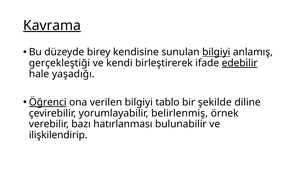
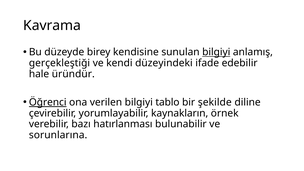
Kavrama underline: present -> none
birleştirerek: birleştirerek -> düzeyindeki
edebilir underline: present -> none
yaşadığı: yaşadığı -> üründür
belirlenmiş: belirlenmiş -> kaynakların
ilişkilendirip: ilişkilendirip -> sorunlarına
